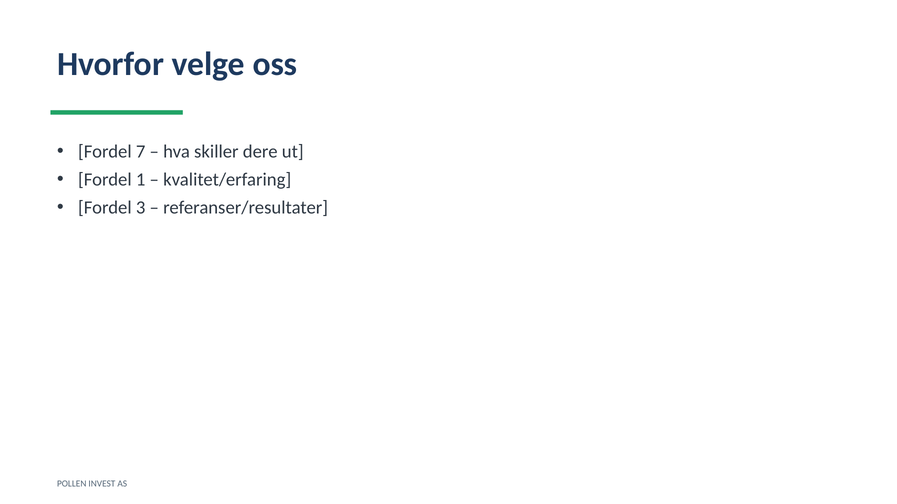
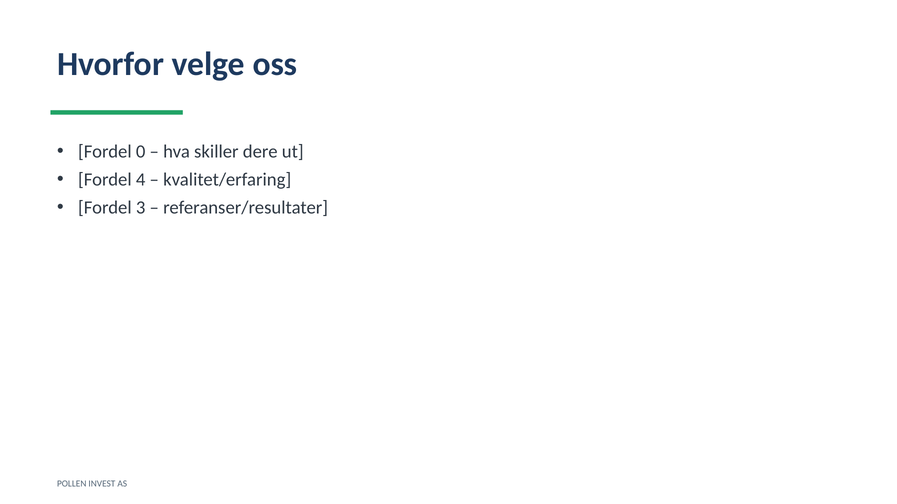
7: 7 -> 0
1: 1 -> 4
